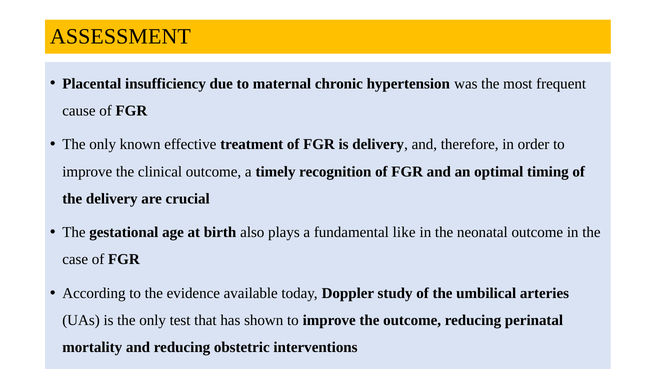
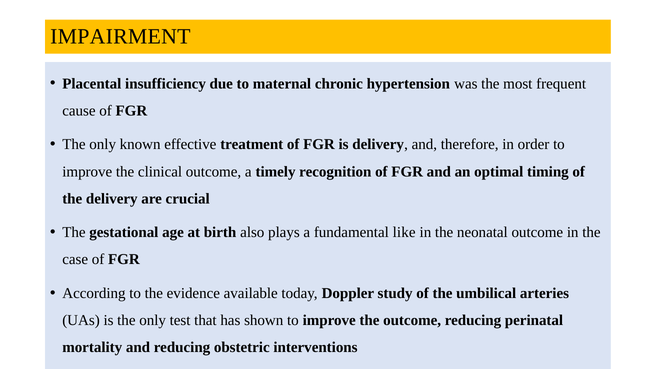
ASSESSMENT: ASSESSMENT -> IMPAIRMENT
